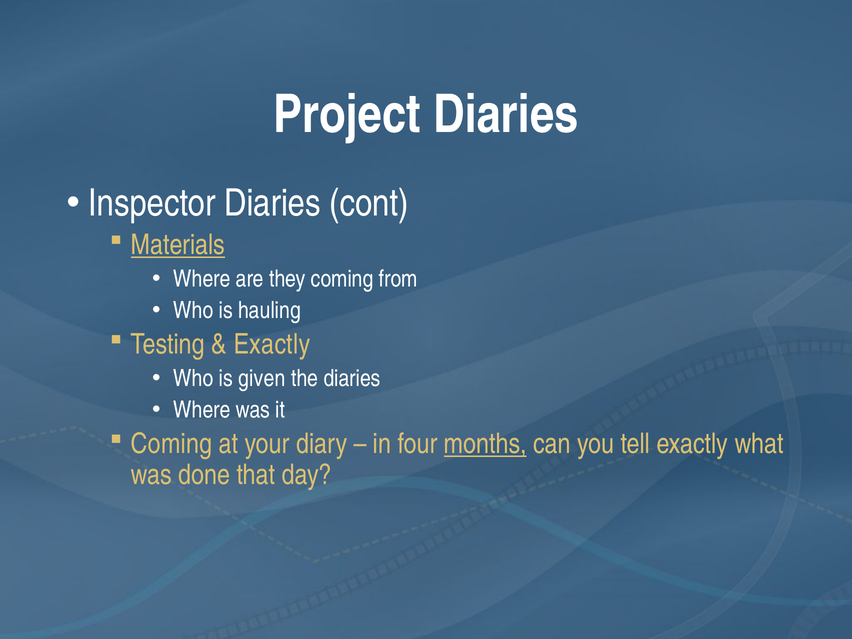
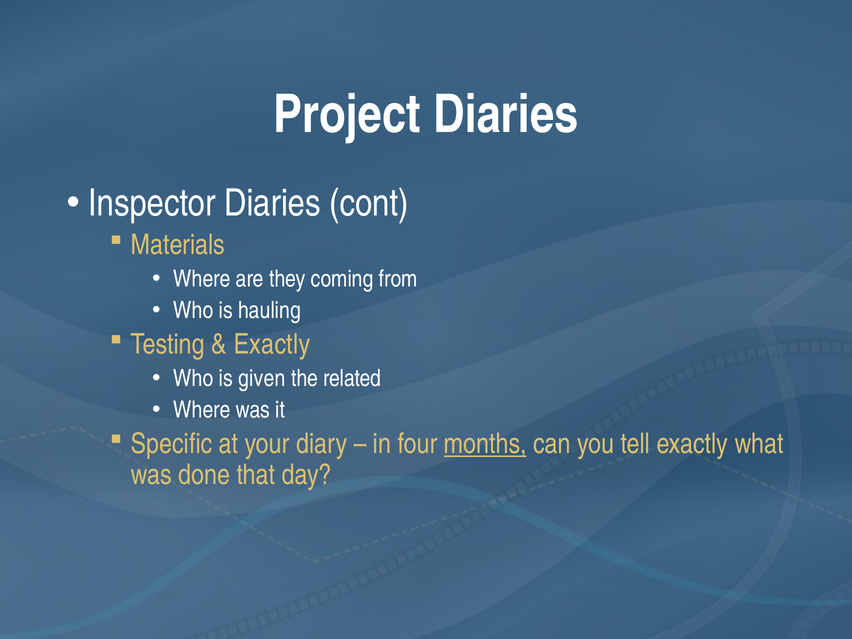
Materials underline: present -> none
the diaries: diaries -> related
Coming at (172, 444): Coming -> Specific
